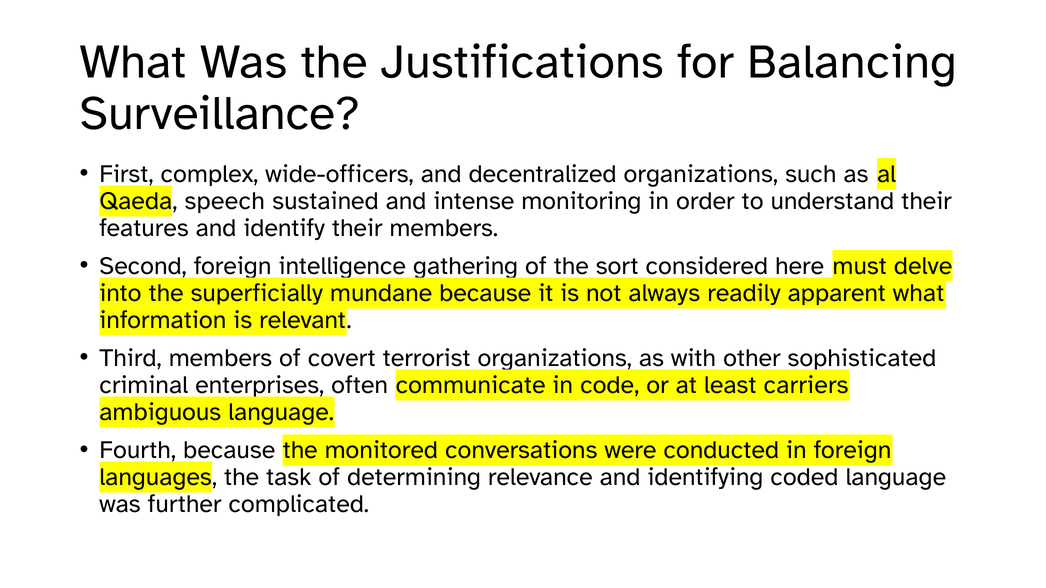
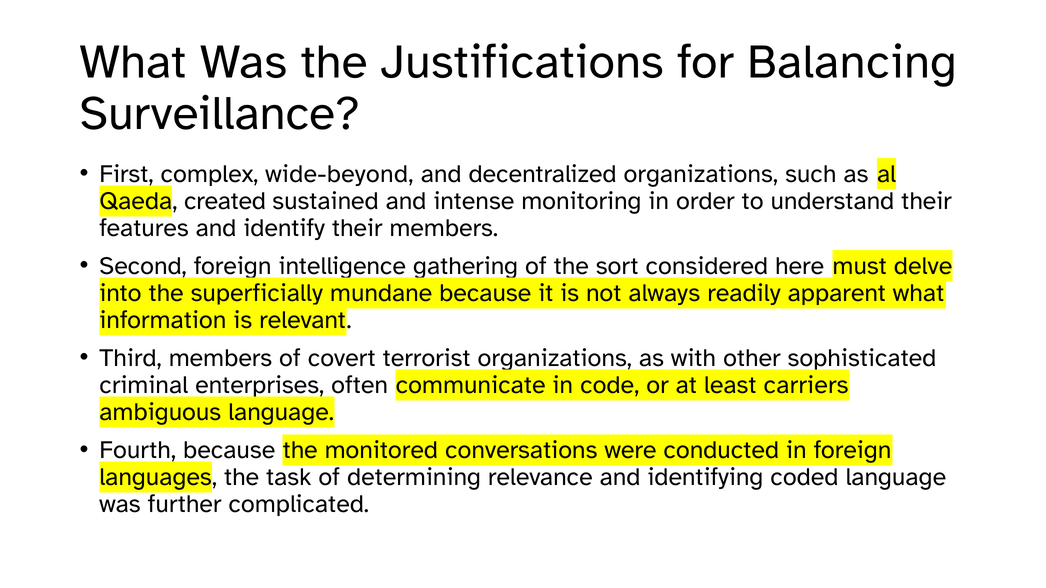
wide-officers: wide-officers -> wide-beyond
speech: speech -> created
